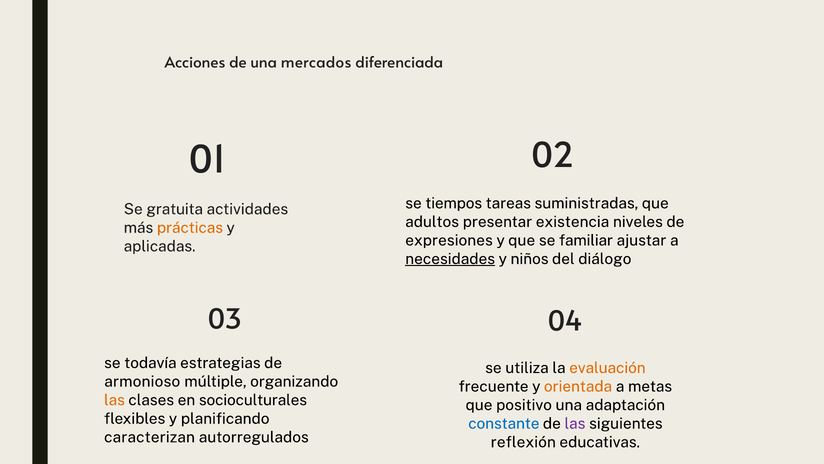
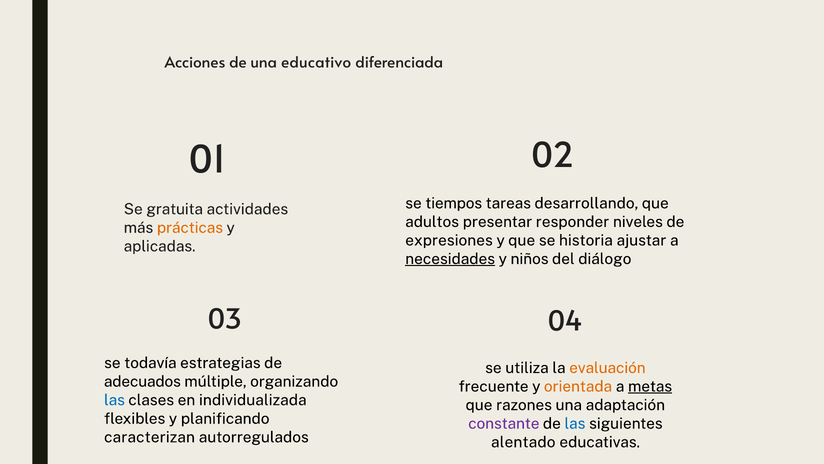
mercados: mercados -> educativo
suministradas: suministradas -> desarrollando
existencia: existencia -> responder
familiar: familiar -> historia
armonioso: armonioso -> adecuados
metas underline: none -> present
las at (114, 400) colour: orange -> blue
socioculturales: socioculturales -> individualizada
positivo: positivo -> razones
constante colour: blue -> purple
las at (575, 423) colour: purple -> blue
reflexión: reflexión -> alentado
